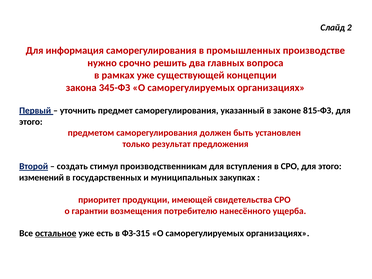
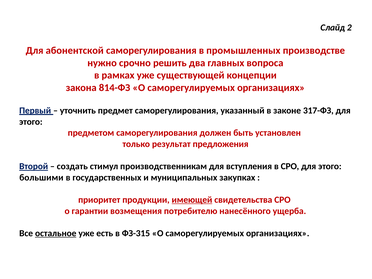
информация: информация -> абонентской
345-ФЗ: 345-ФЗ -> 814-ФЗ
815-ФЗ: 815-ФЗ -> 317-ФЗ
изменений: изменений -> большими
имеющей underline: none -> present
